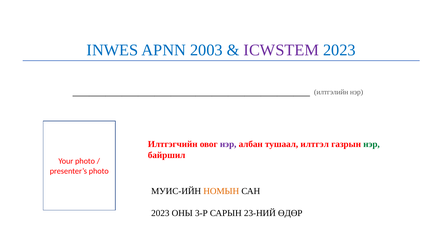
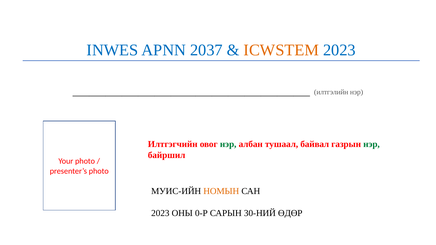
2003: 2003 -> 2037
ICWSTEM colour: purple -> orange
нэр at (228, 144) colour: purple -> green
илтгэл: илтгэл -> байвал
3-Р: 3-Р -> 0-Р
23-НИЙ: 23-НИЙ -> 30-НИЙ
